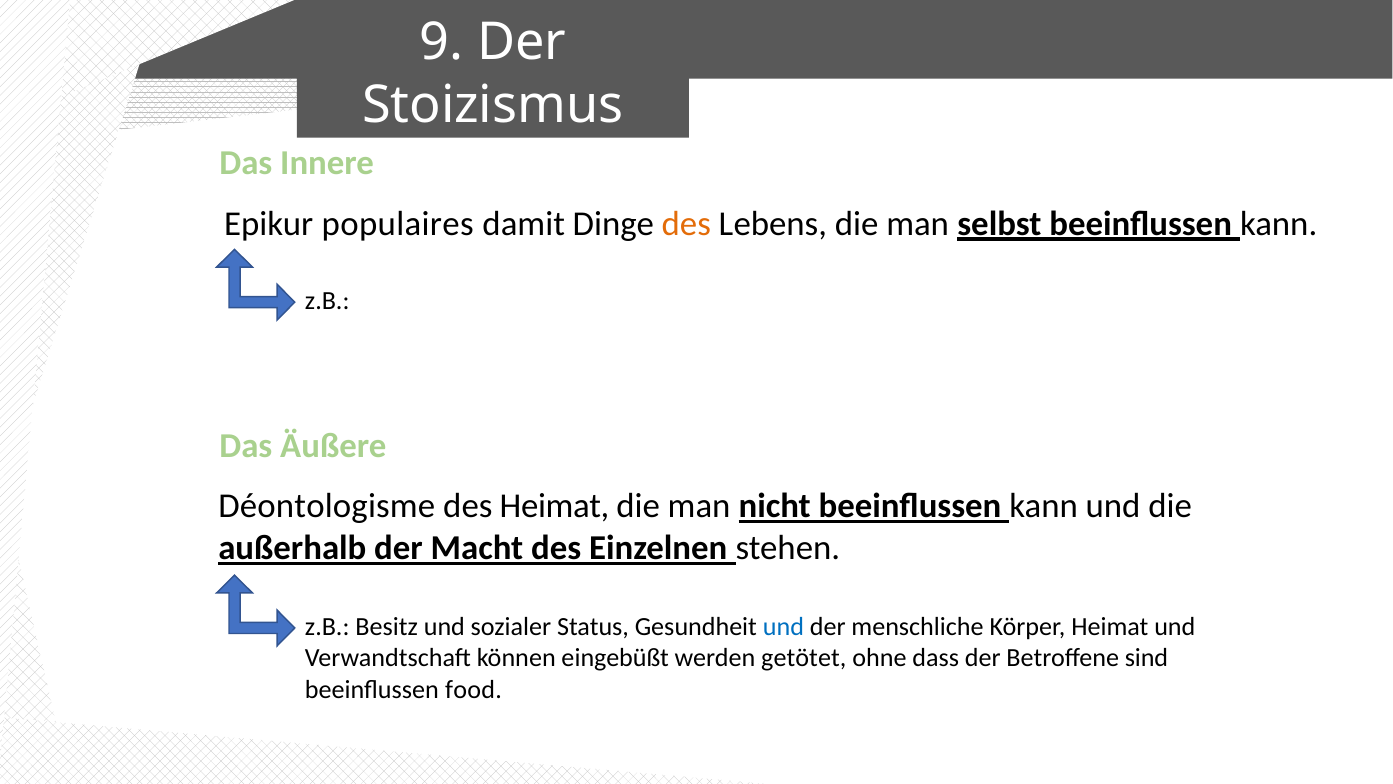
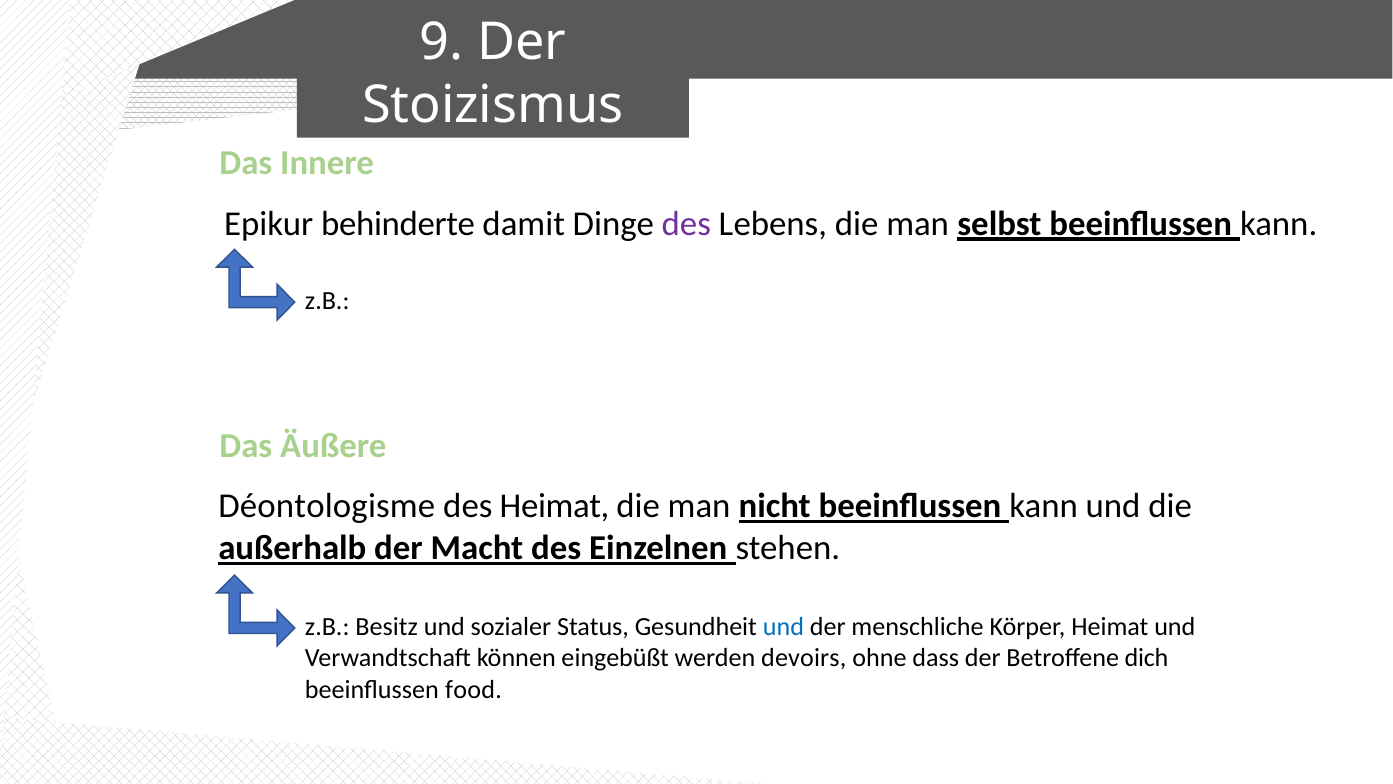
populaires: populaires -> behinderte
des at (686, 224) colour: orange -> purple
getötet: getötet -> devoirs
sind: sind -> dich
